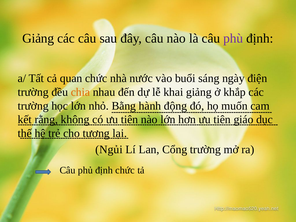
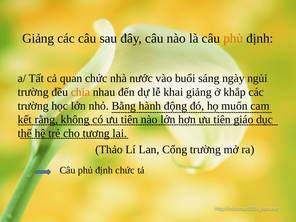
phù colour: purple -> orange
điện: điện -> ngủi
Ngủi: Ngủi -> Thảo
